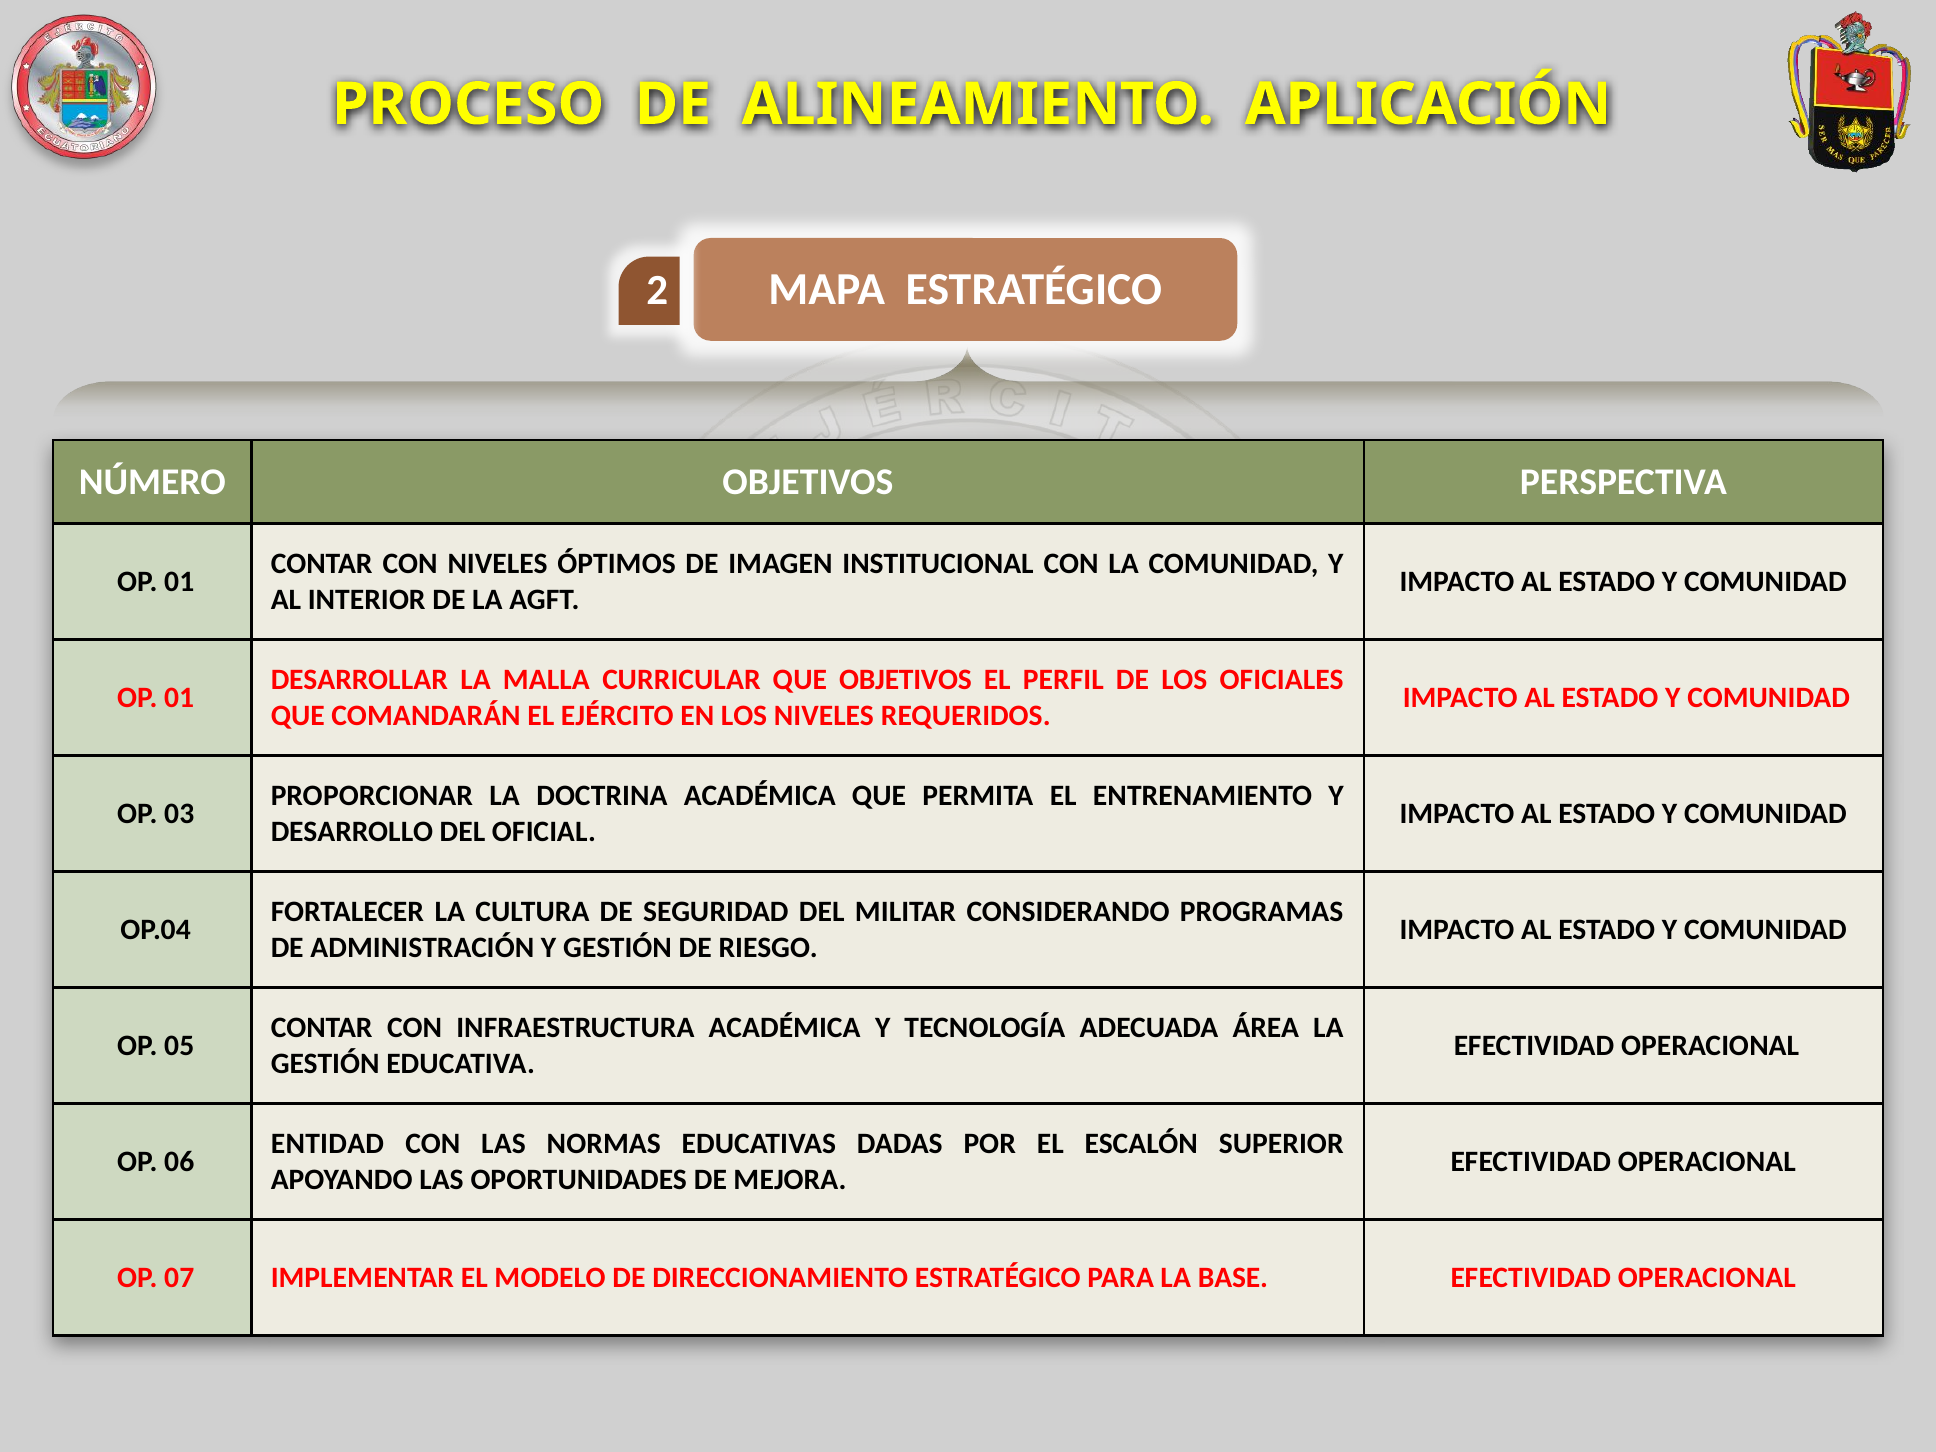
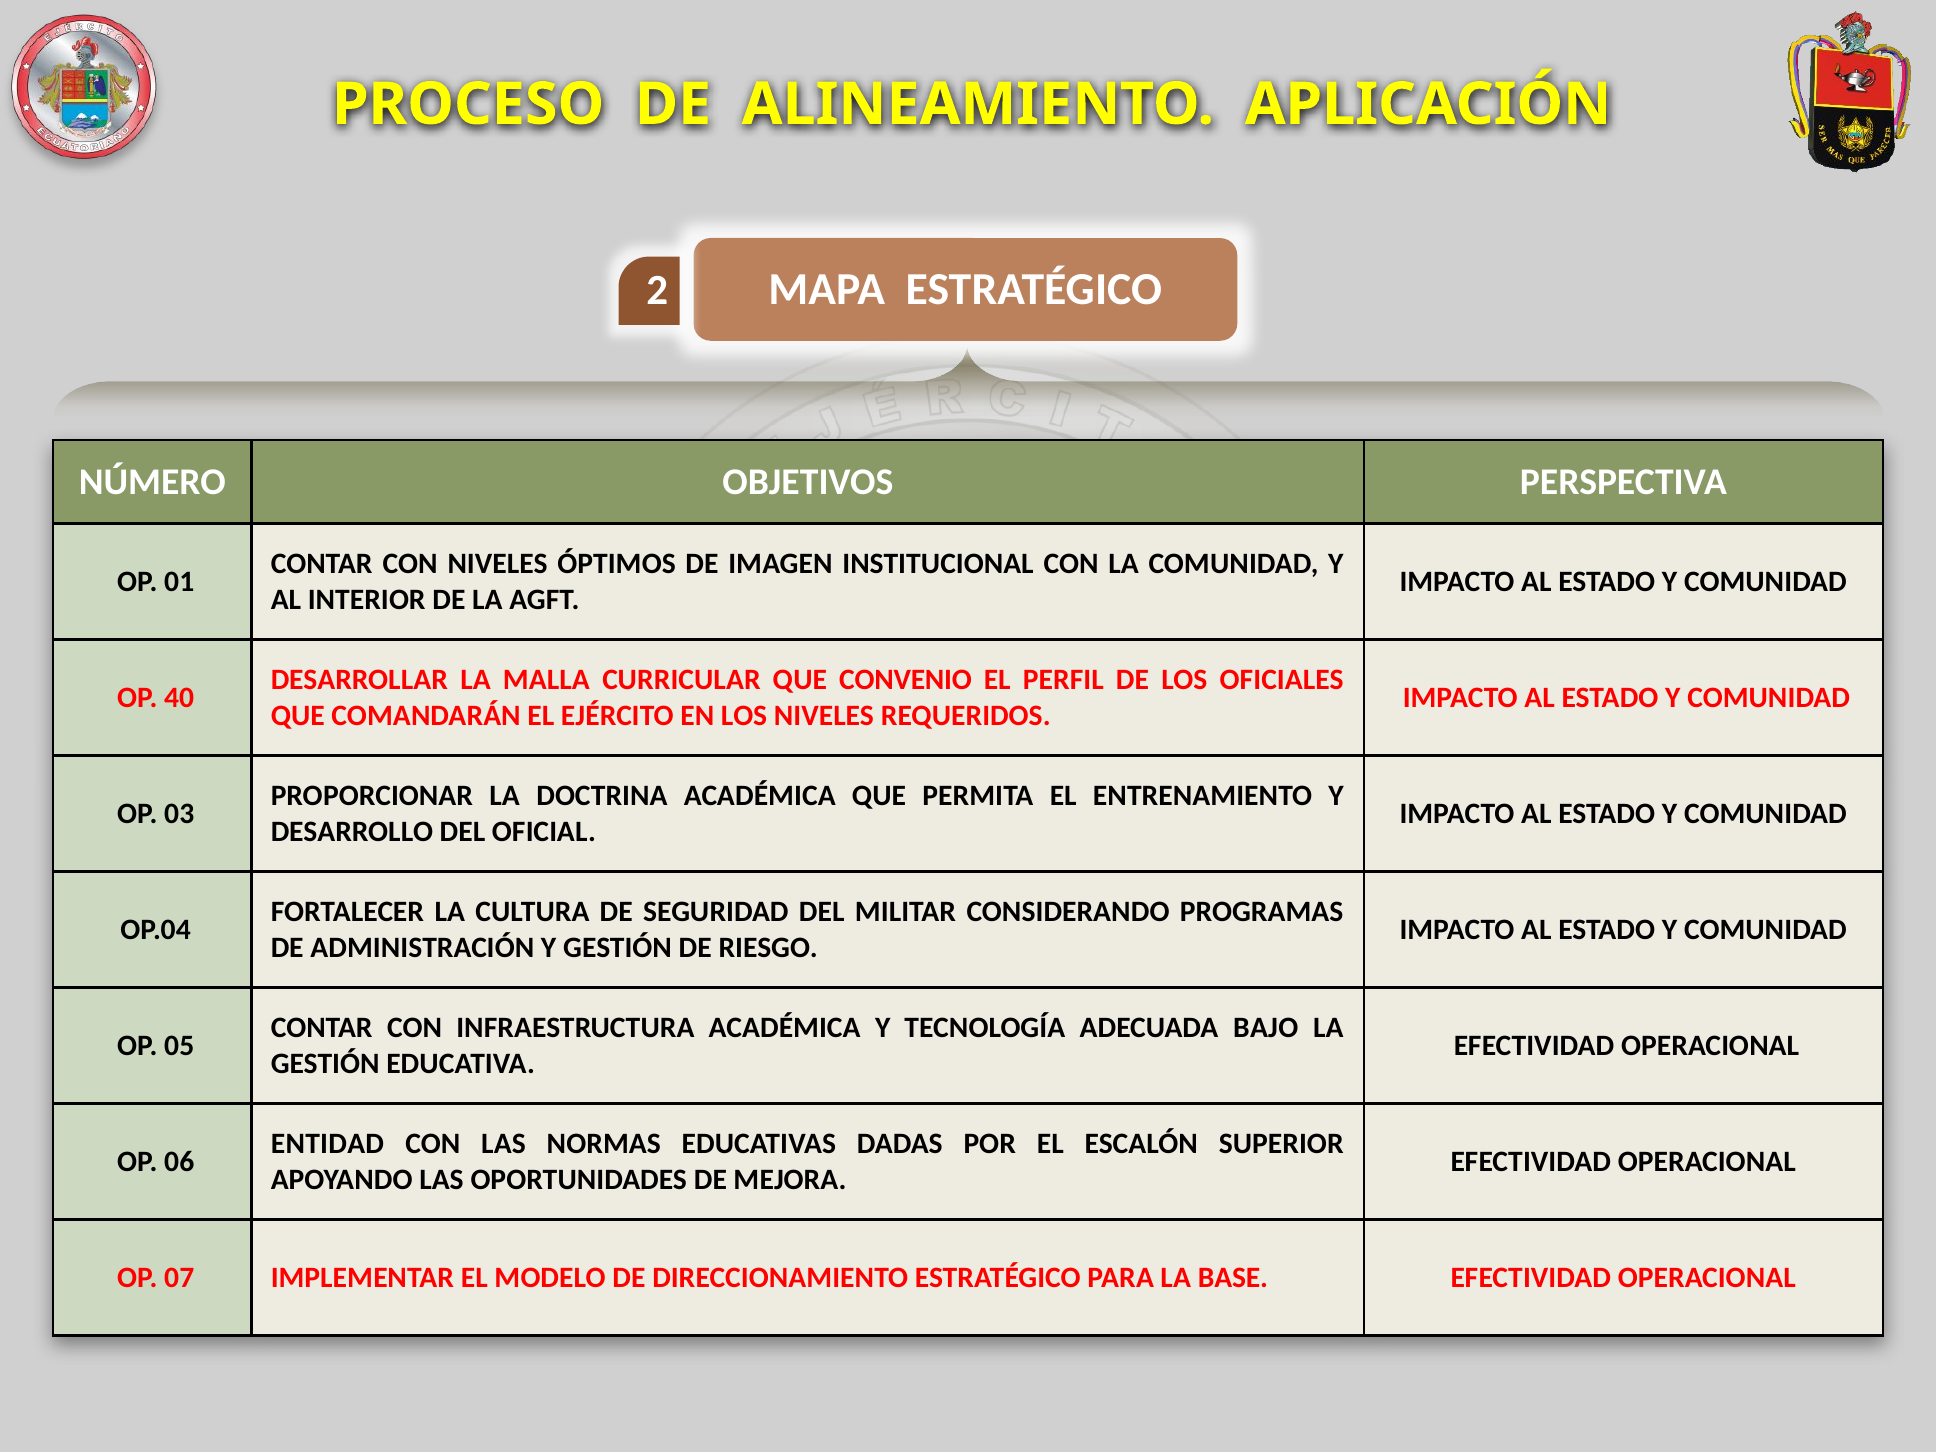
QUE OBJETIVOS: OBJETIVOS -> CONVENIO
01 at (179, 698): 01 -> 40
ÁREA: ÁREA -> BAJO
